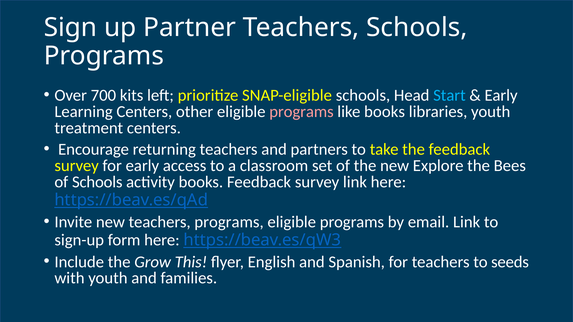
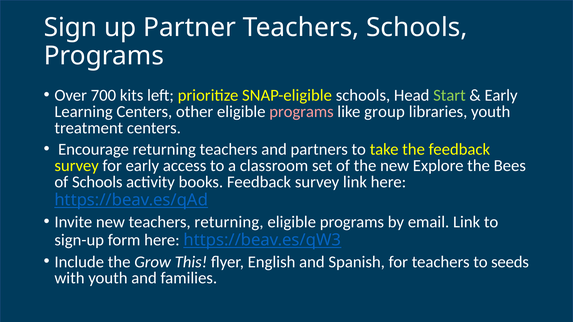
Start colour: light blue -> light green
like books: books -> group
teachers programs: programs -> returning
